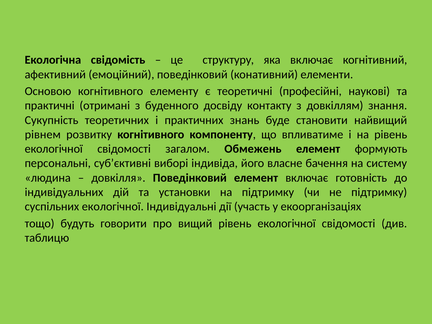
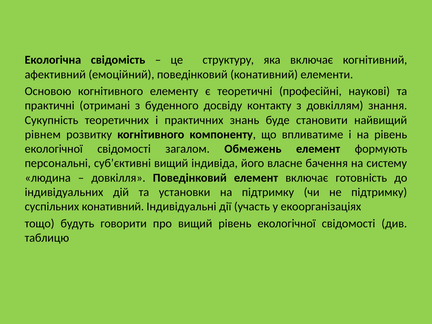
суб’єктивні виборі: виборі -> вищий
суспільних екологічної: екологічної -> конативний
